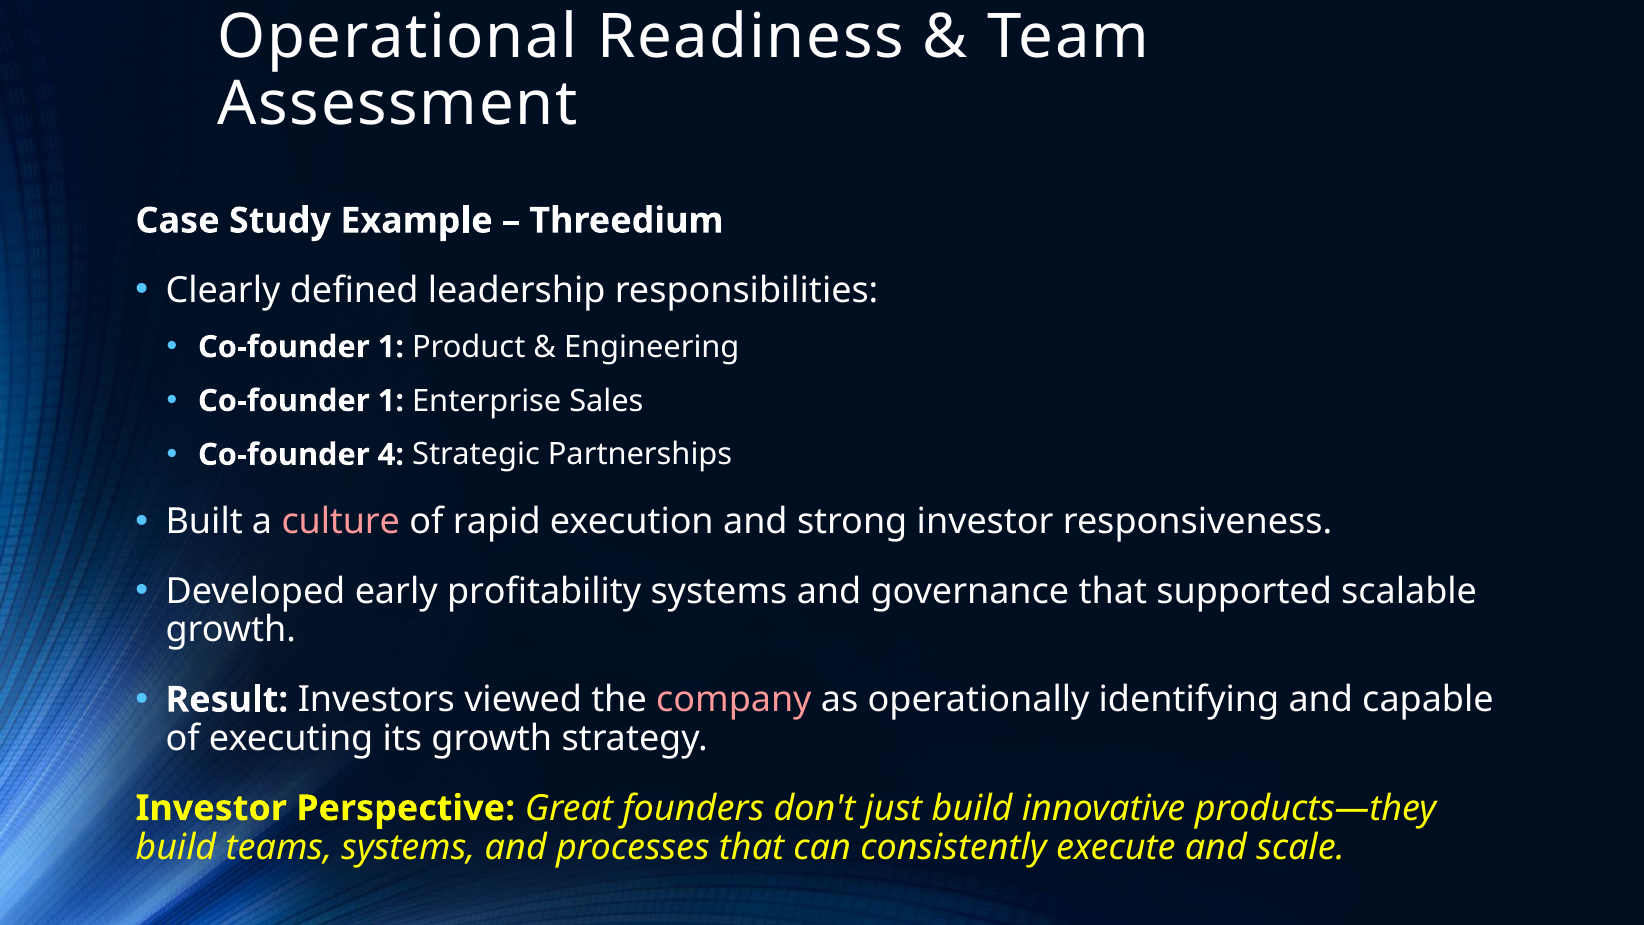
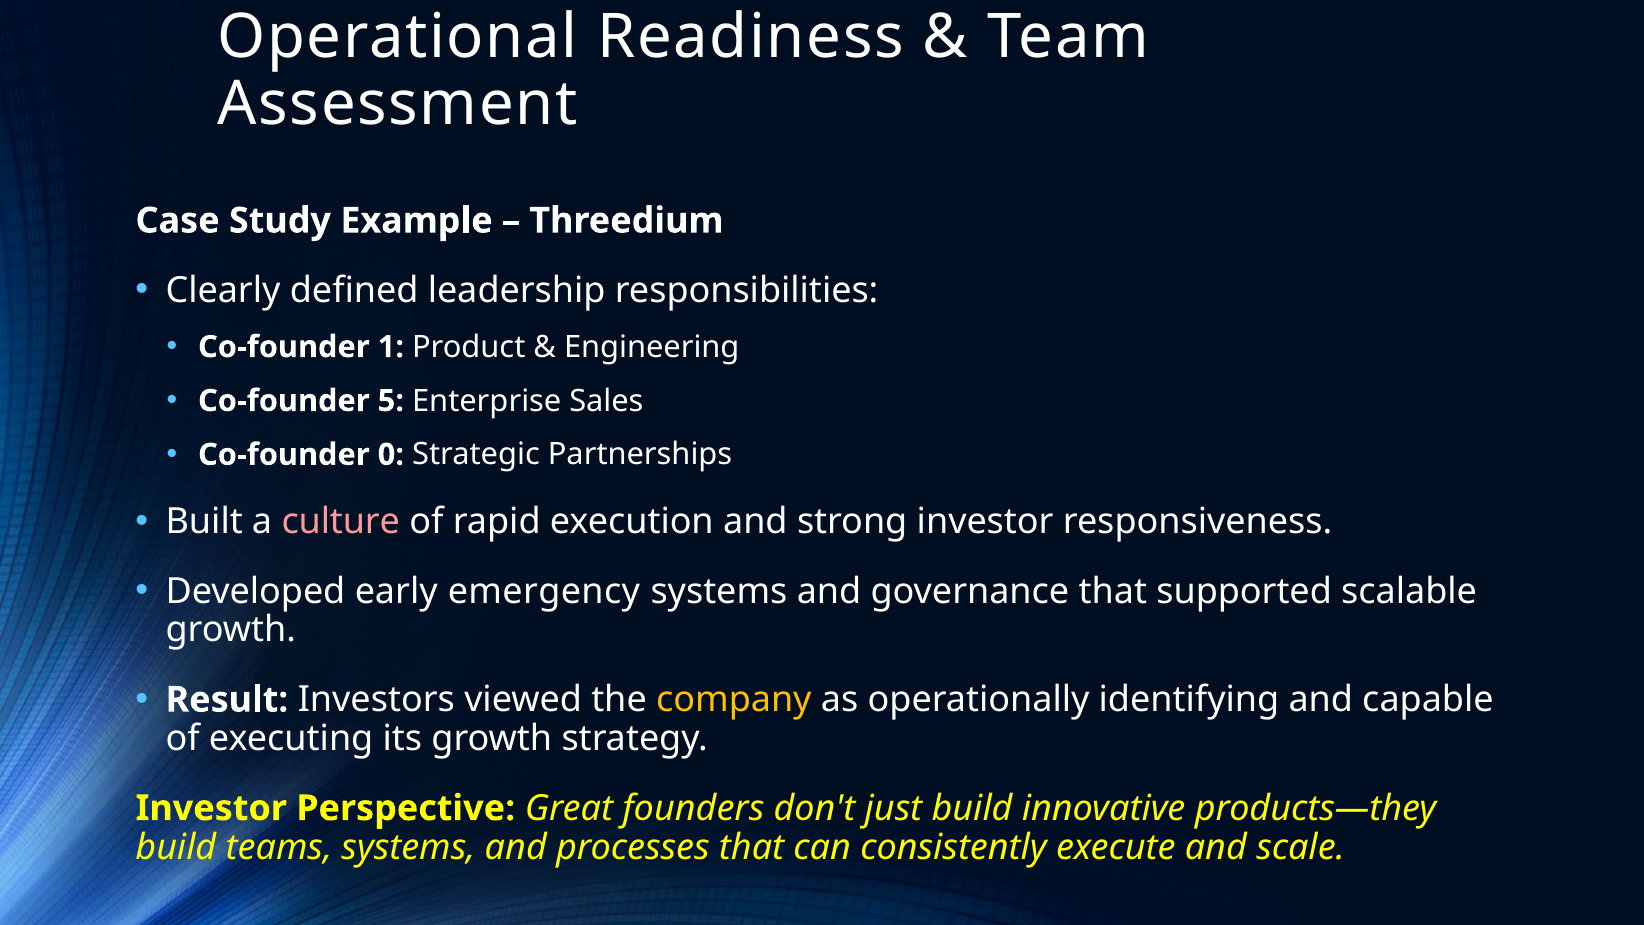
1 at (391, 401): 1 -> 5
4: 4 -> 0
profitability: profitability -> emergency
company colour: pink -> yellow
